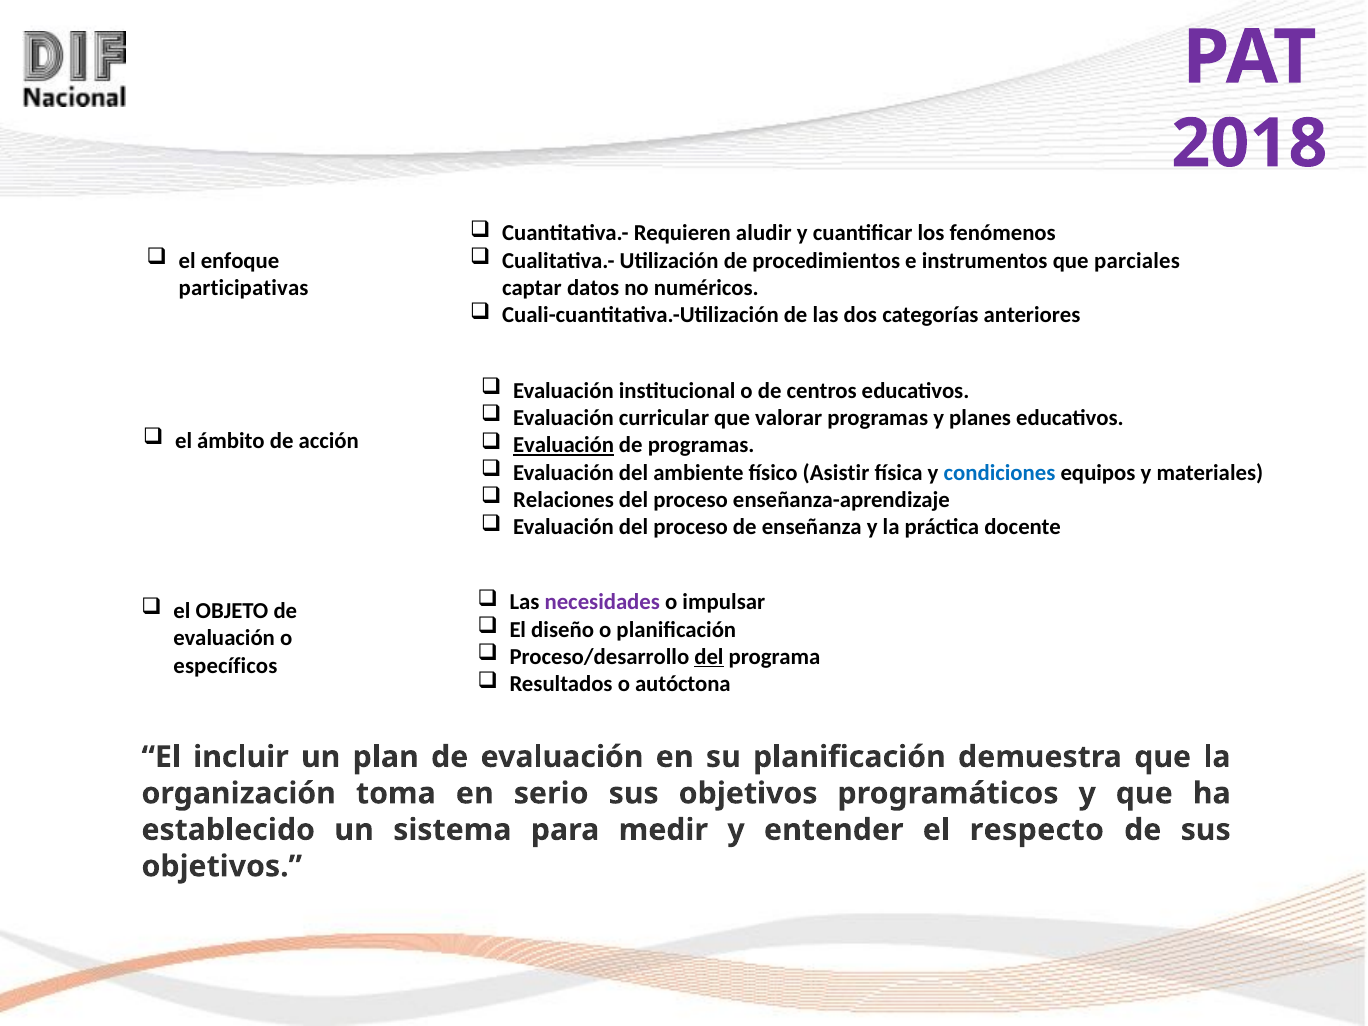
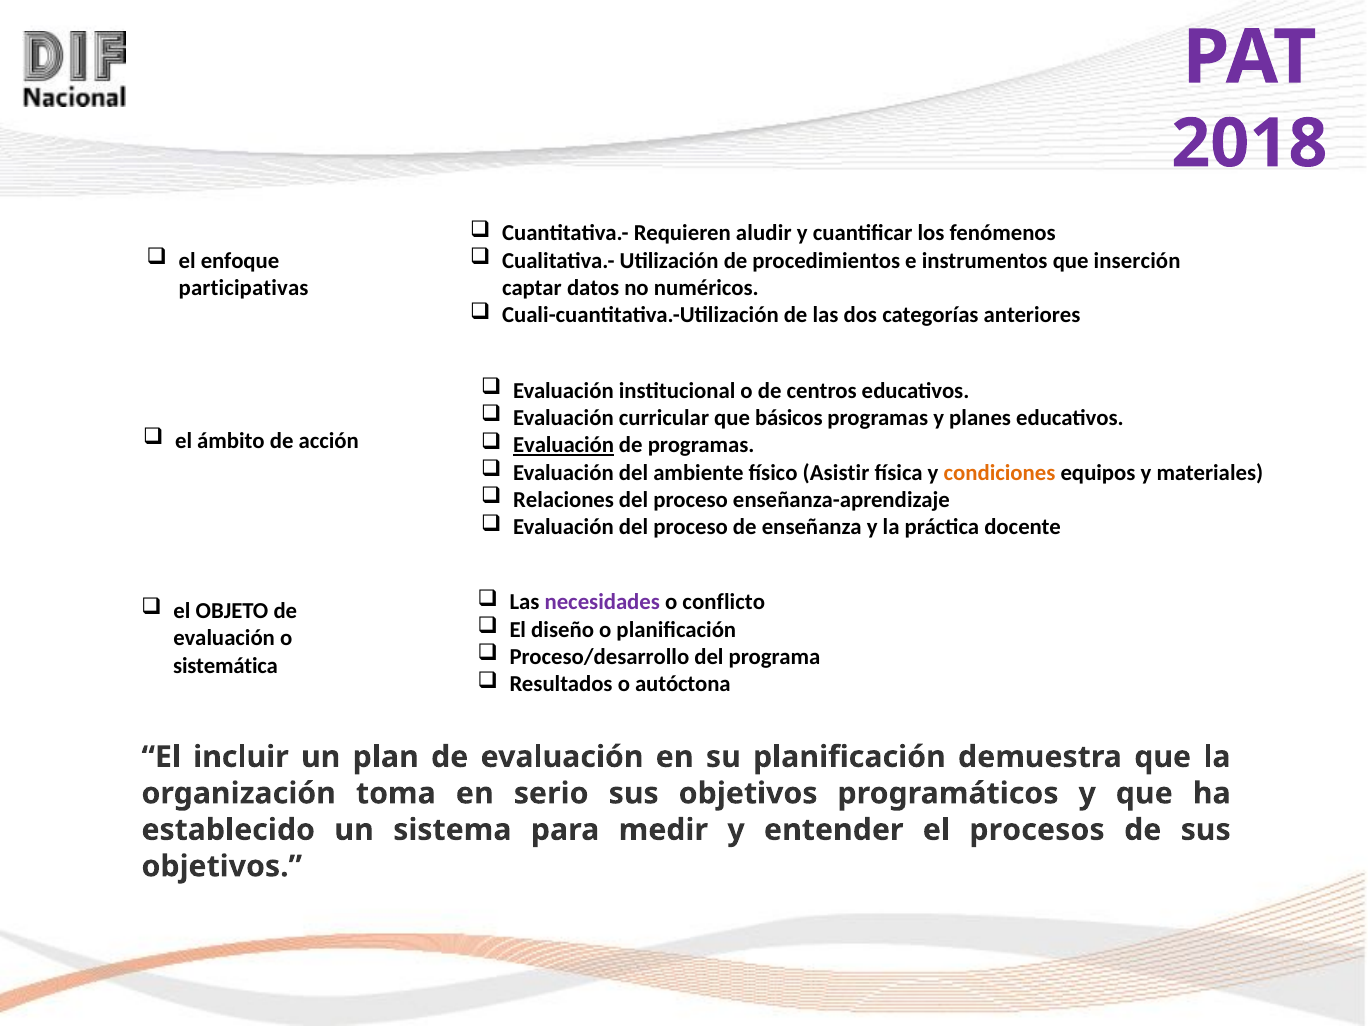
parciales: parciales -> inserción
valorar: valorar -> básicos
condiciones colour: blue -> orange
impulsar: impulsar -> conflicto
del at (709, 657) underline: present -> none
específicos: específicos -> sistemática
respecto: respecto -> procesos
